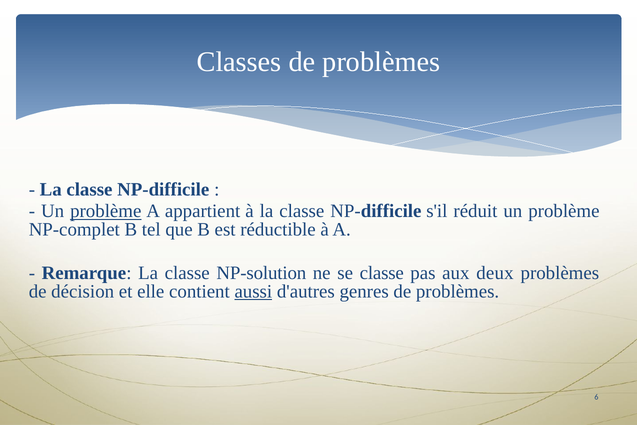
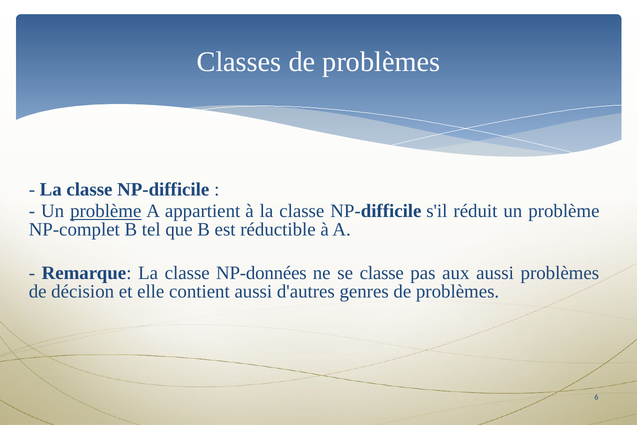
NP-solution: NP-solution -> NP-données
aux deux: deux -> aussi
aussi at (253, 291) underline: present -> none
